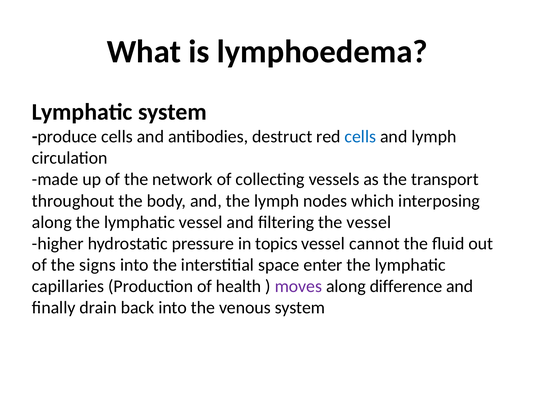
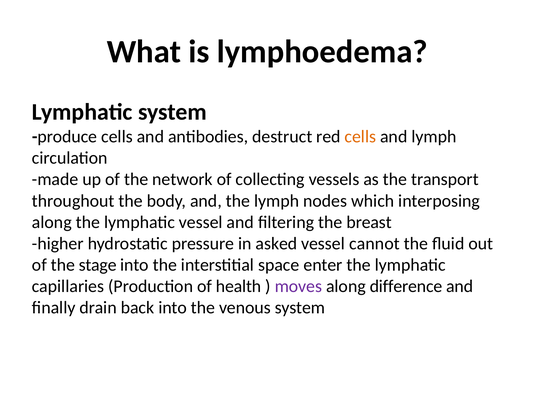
cells at (360, 137) colour: blue -> orange
the vessel: vessel -> breast
topics: topics -> asked
signs: signs -> stage
